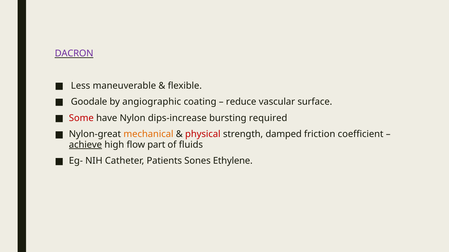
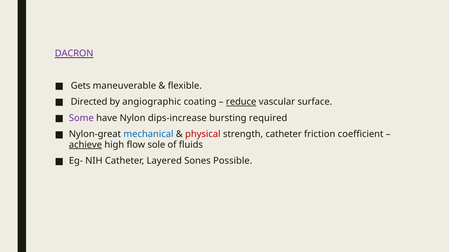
Less: Less -> Gets
Goodale: Goodale -> Directed
reduce underline: none -> present
Some colour: red -> purple
mechanical colour: orange -> blue
strength damped: damped -> catheter
part: part -> sole
Patients: Patients -> Layered
Ethylene: Ethylene -> Possible
